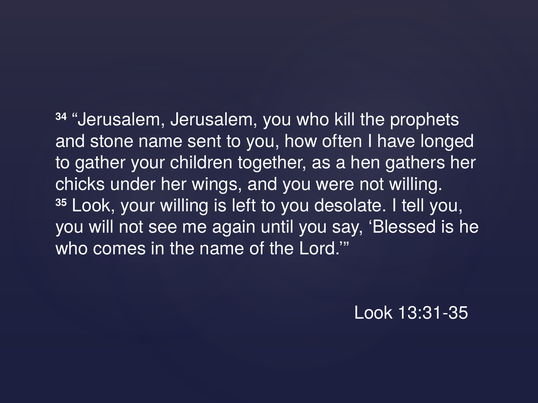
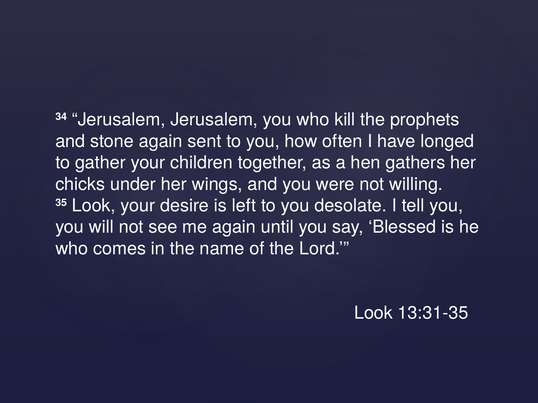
stone name: name -> again
your willing: willing -> desire
